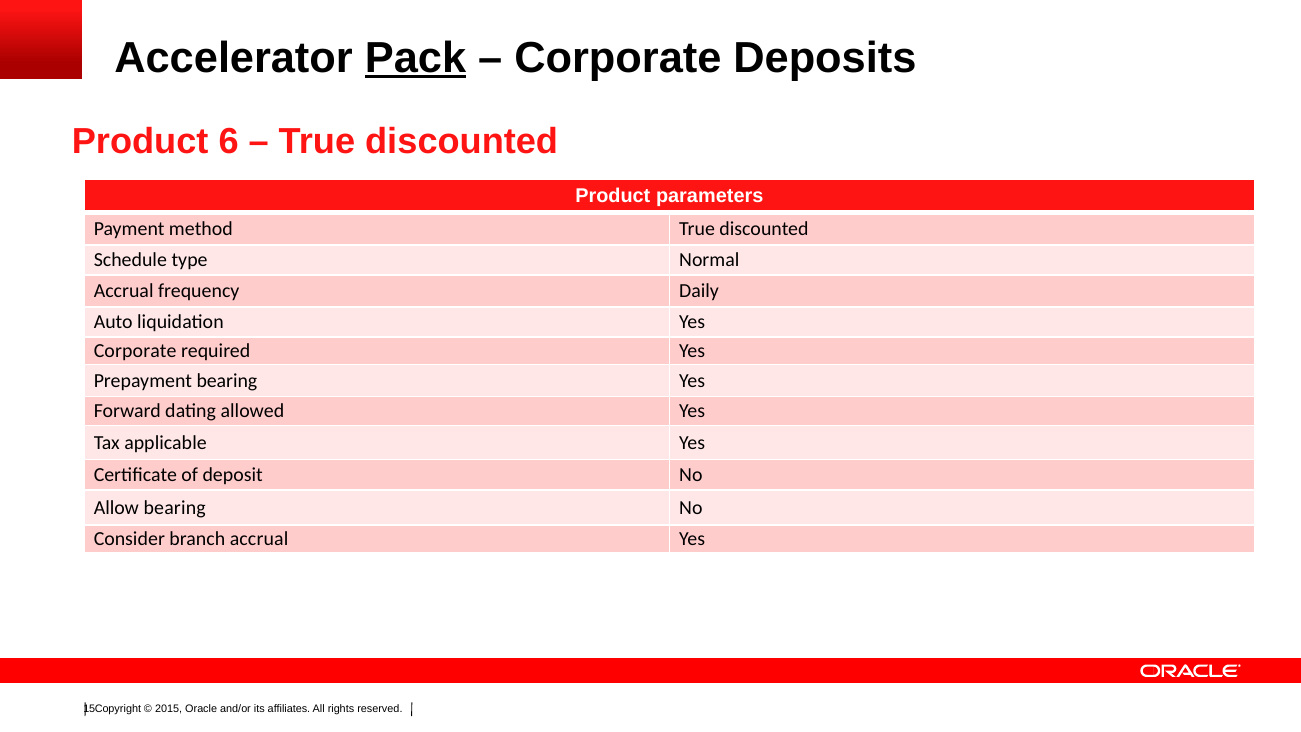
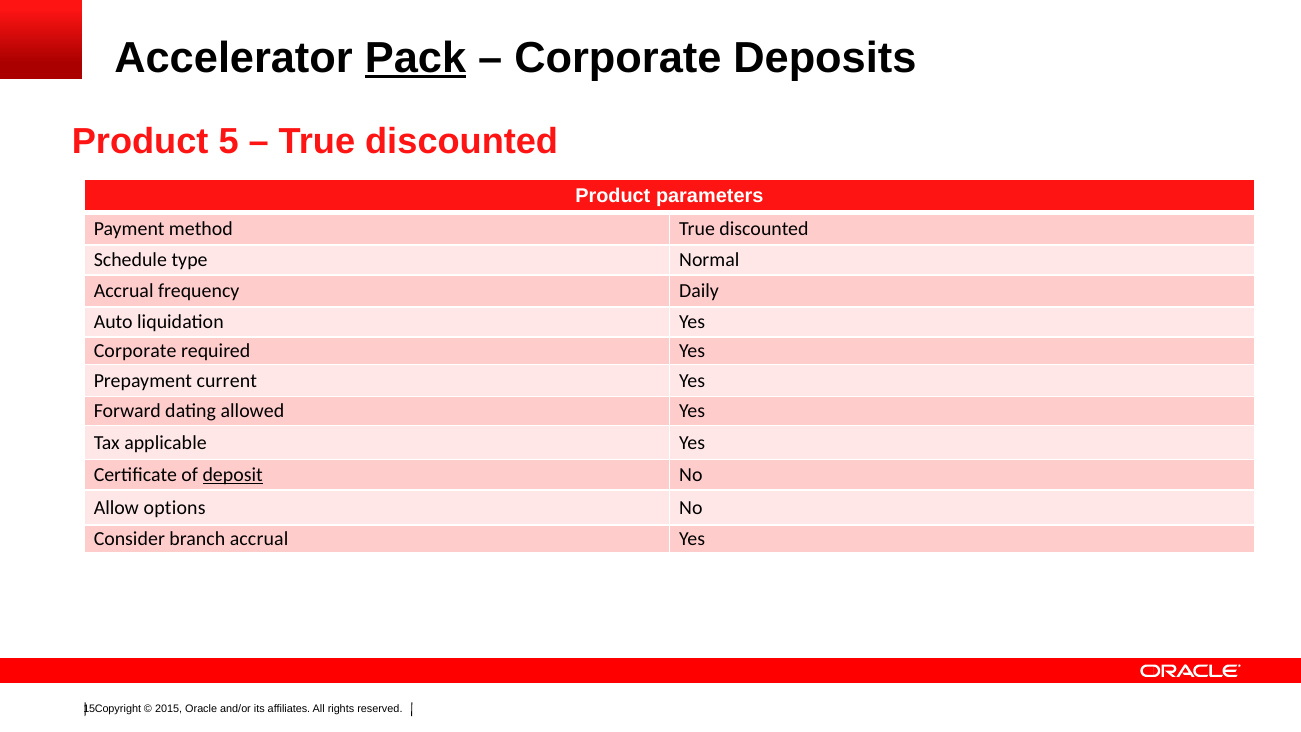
6: 6 -> 5
Prepayment bearing: bearing -> current
deposit underline: none -> present
Allow bearing: bearing -> options
